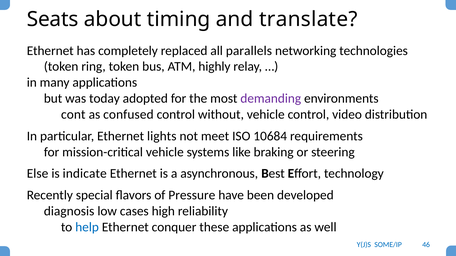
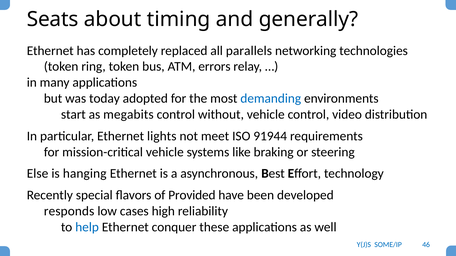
translate: translate -> generally
highly: highly -> errors
demanding colour: purple -> blue
cont: cont -> start
confused: confused -> megabits
10684: 10684 -> 91944
indicate: indicate -> hanging
Pressure: Pressure -> Provided
diagnosis: diagnosis -> responds
